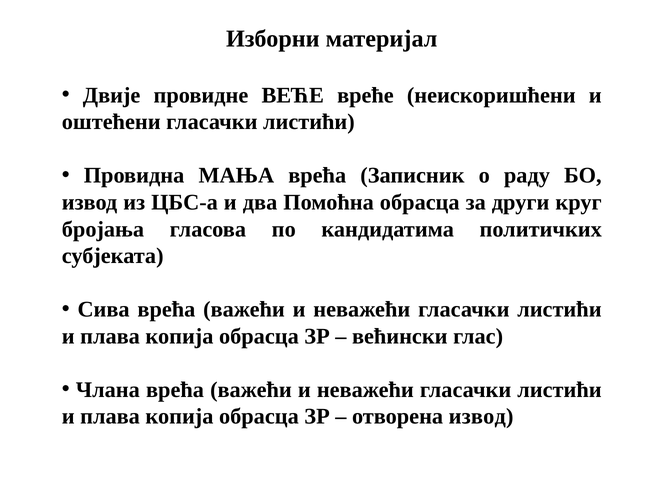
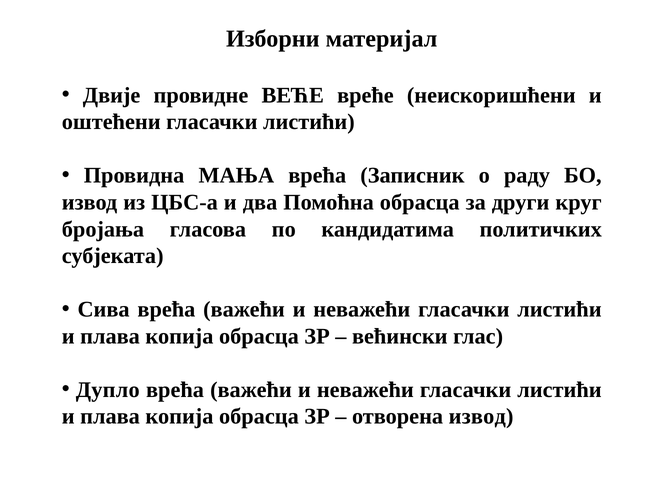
Члана: Члана -> Дупло
